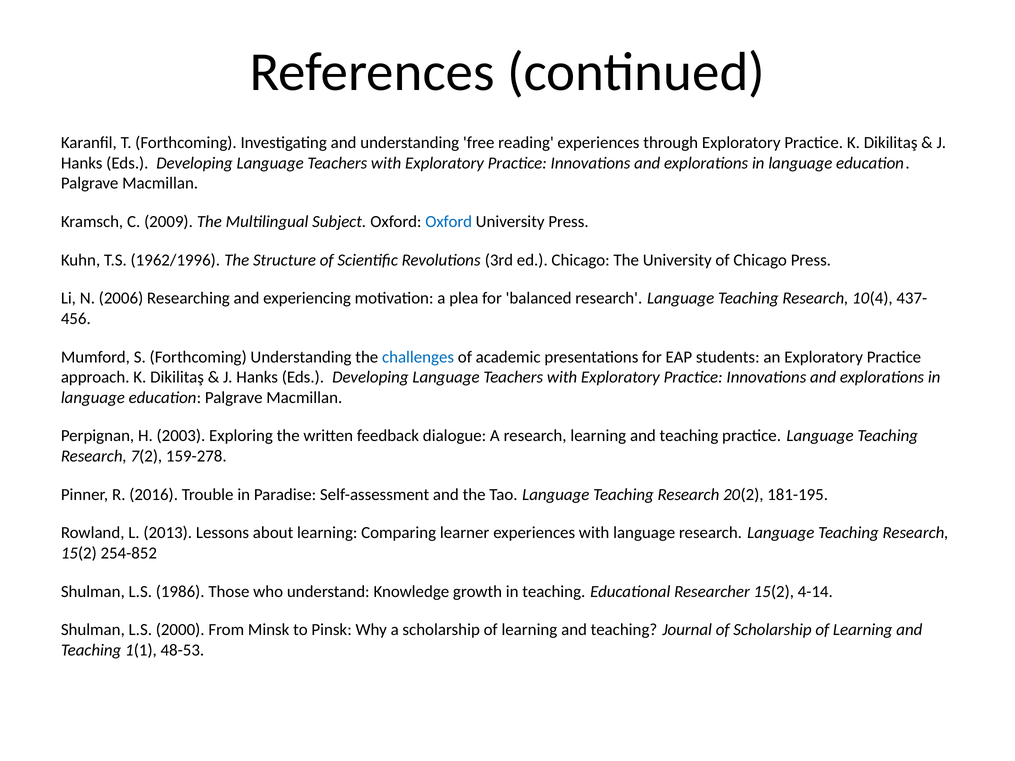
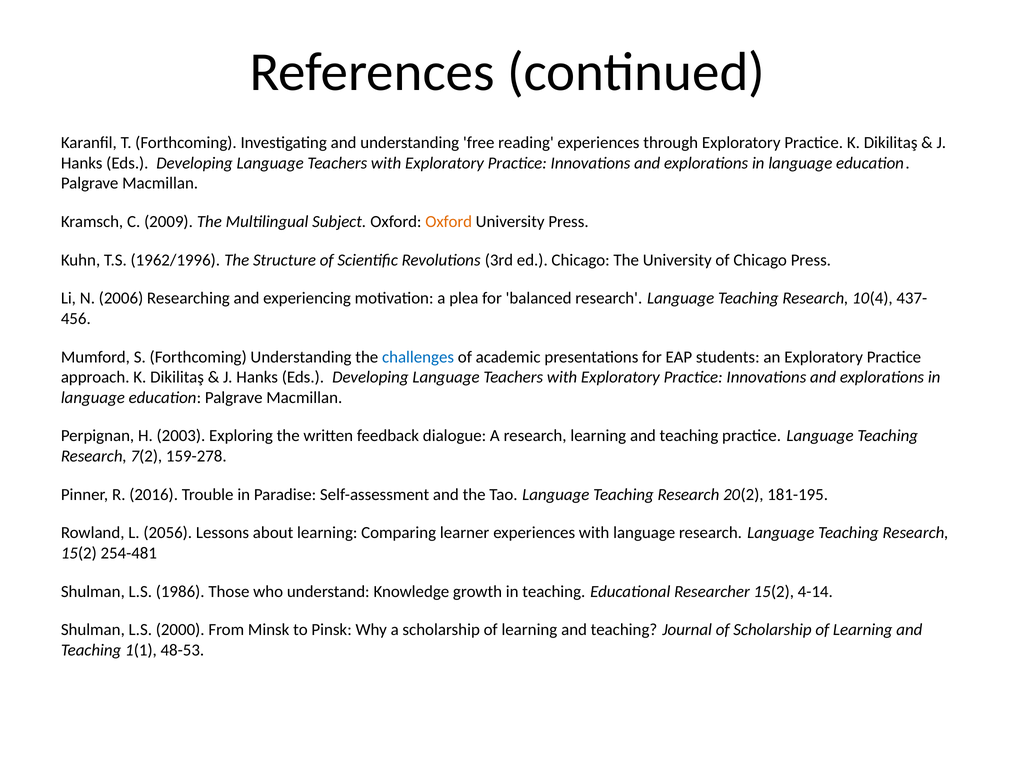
Oxford at (449, 222) colour: blue -> orange
2013: 2013 -> 2056
254-852: 254-852 -> 254-481
